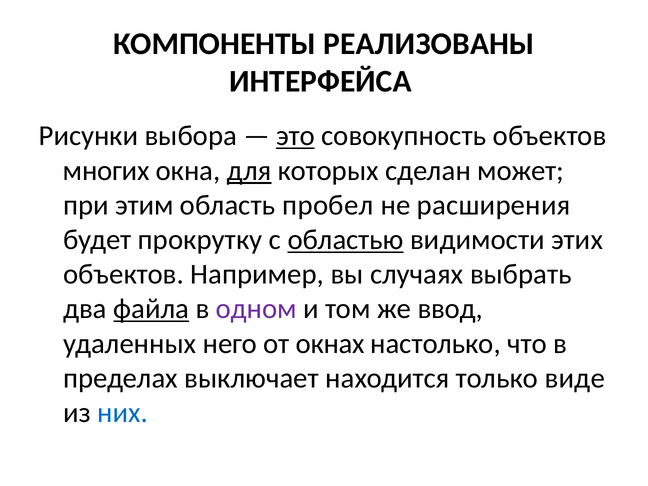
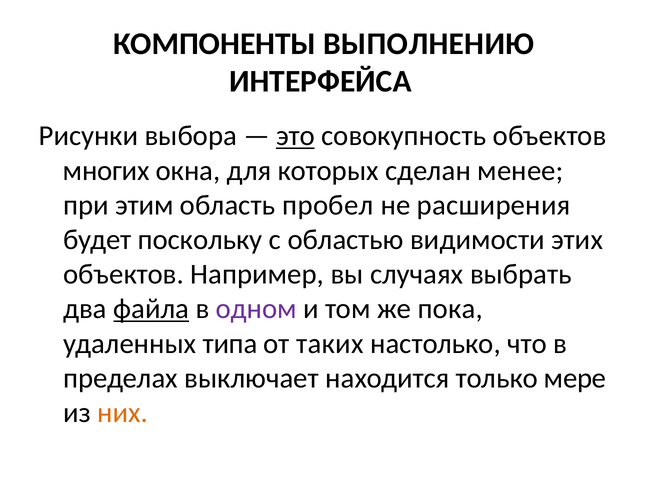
РЕАЛИЗОВАНЫ: РЕАЛИЗОВАНЫ -> ВЫПОЛНЕНИЮ
для underline: present -> none
может: может -> менее
прокрутку: прокрутку -> поскольку
областью underline: present -> none
ввод: ввод -> пока
него: него -> типа
окнах: окнах -> таких
виде: виде -> мере
них colour: blue -> orange
